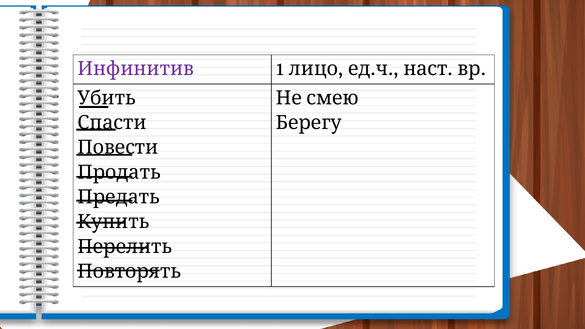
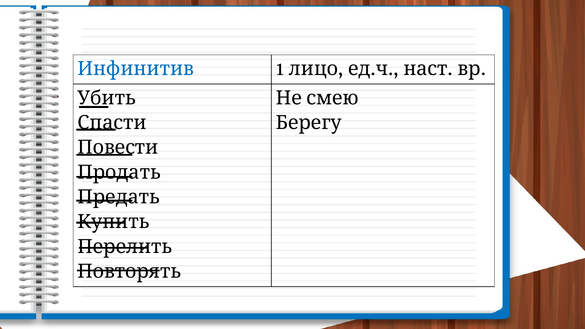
Инфинитив colour: purple -> blue
